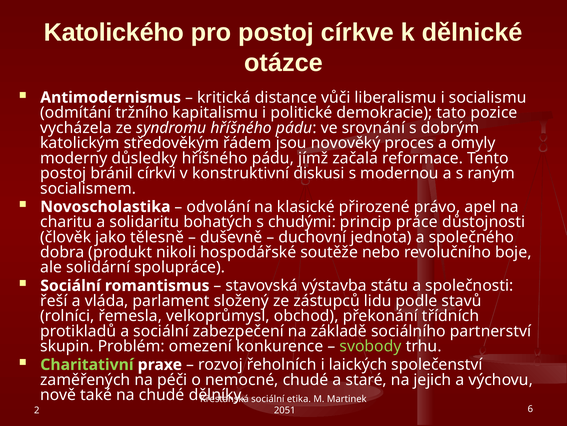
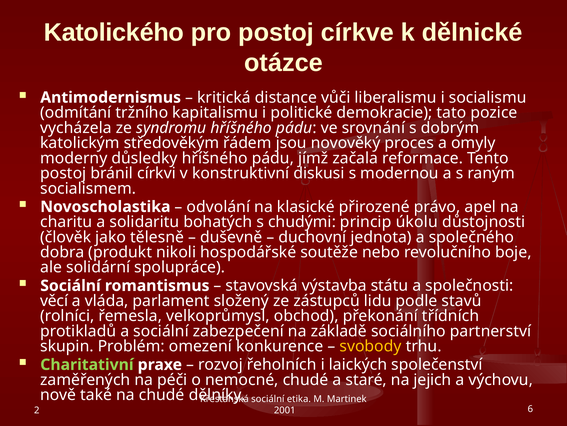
práce: práce -> úkolu
řeší: řeší -> věcí
svobody colour: light green -> yellow
2051: 2051 -> 2001
